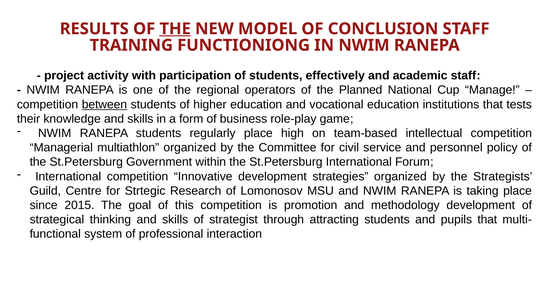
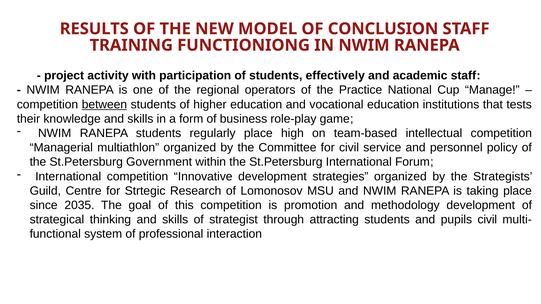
THE at (175, 29) underline: present -> none
Planned: Planned -> Practice
2015: 2015 -> 2035
pupils that: that -> civil
